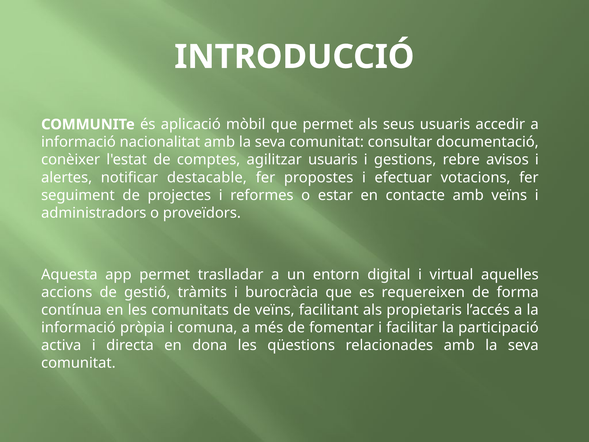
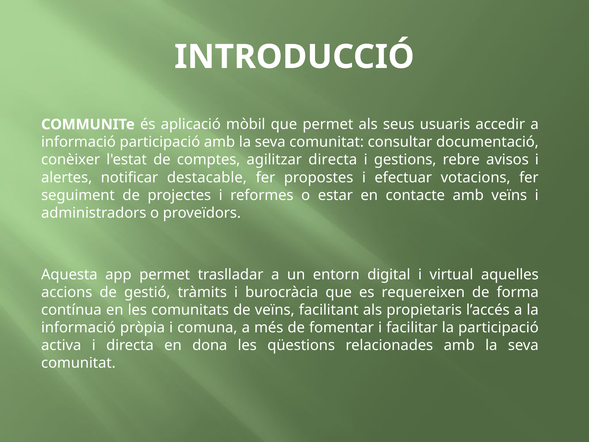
informació nacionalitat: nacionalitat -> participació
agilitzar usuaris: usuaris -> directa
